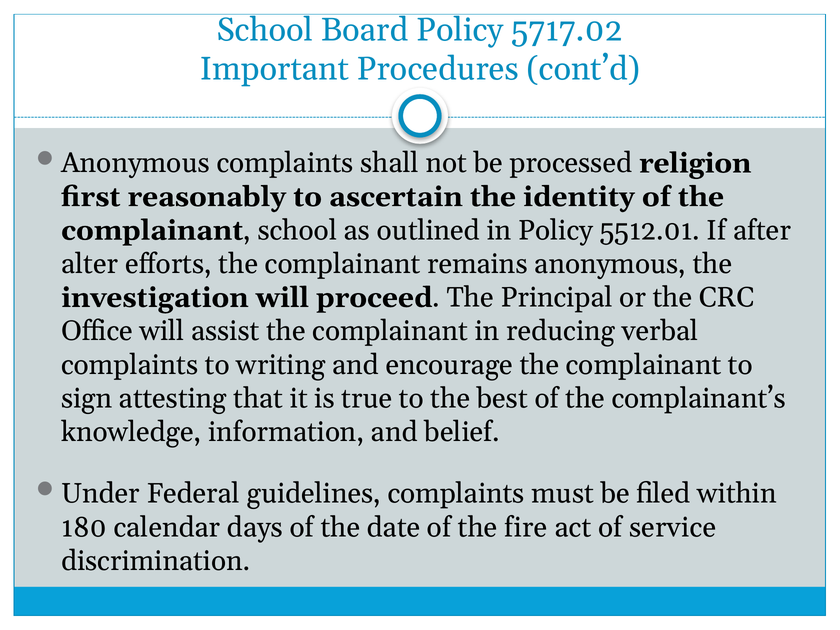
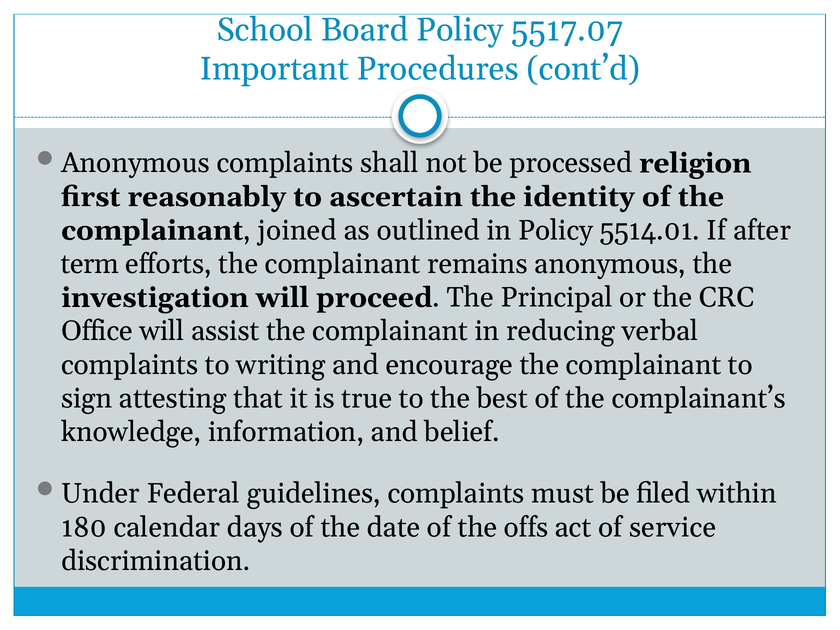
5717.02: 5717.02 -> 5517.07
school at (297, 230): school -> joined
5512.01: 5512.01 -> 5514.01
alter: alter -> term
fire: fire -> offs
